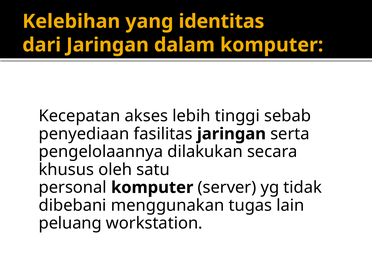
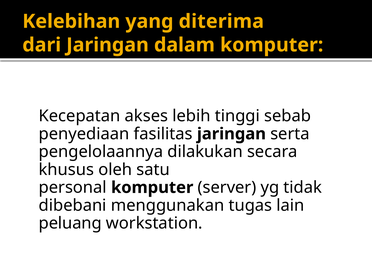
identitas: identitas -> diterima
